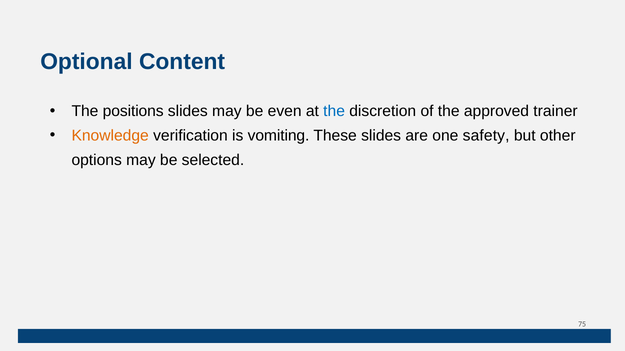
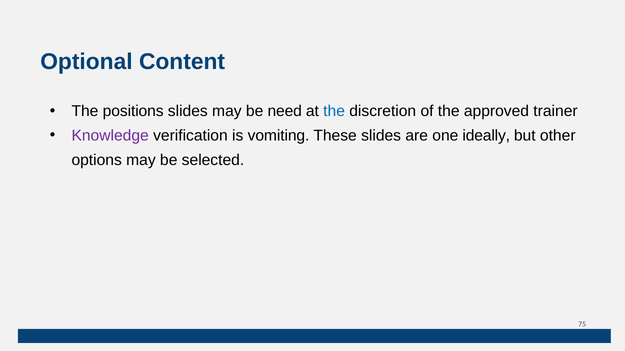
even: even -> need
Knowledge colour: orange -> purple
safety: safety -> ideally
